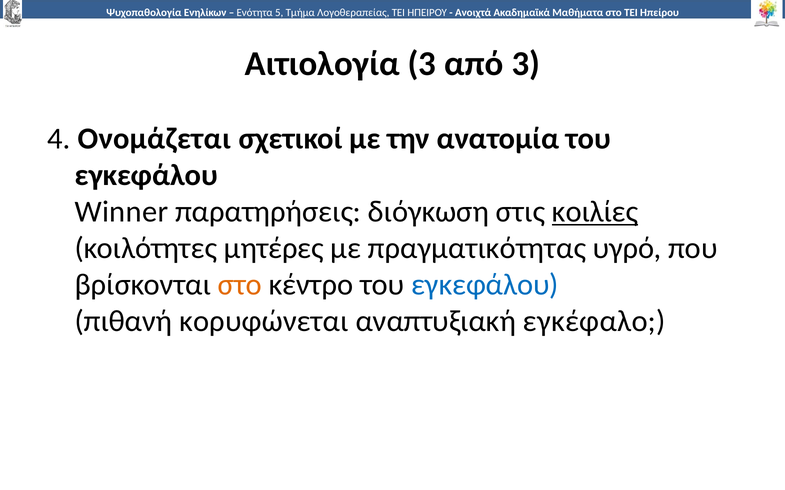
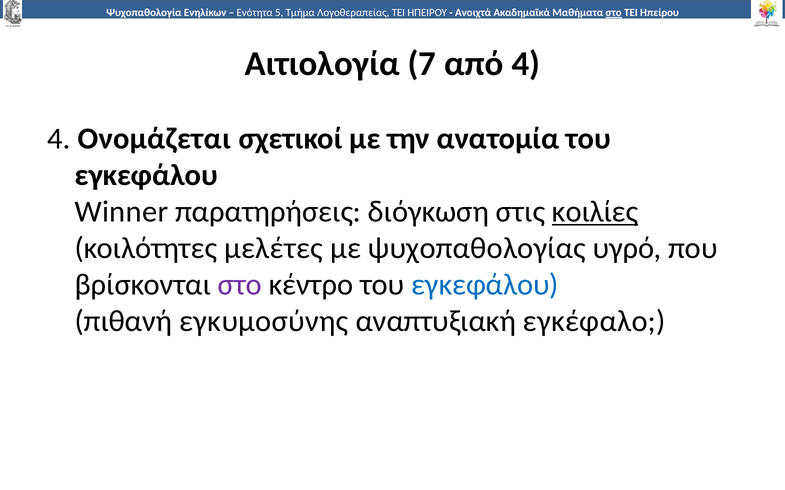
στο at (614, 13) underline: none -> present
Αιτιολογία 3: 3 -> 7
από 3: 3 -> 4
μητέρες: μητέρες -> μελέτες
πραγματικότητας: πραγματικότητας -> ψυχοπαθολογίας
στο at (240, 285) colour: orange -> purple
κορυφώνεται: κορυφώνεται -> εγκυμοσύνης
